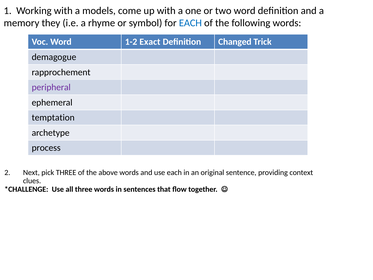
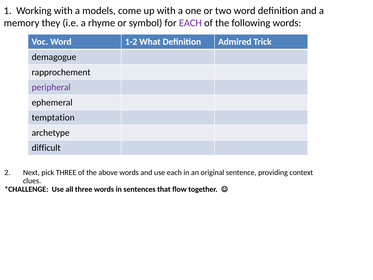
EACH at (190, 23) colour: blue -> purple
Exact: Exact -> What
Changed: Changed -> Admired
process: process -> difficult
